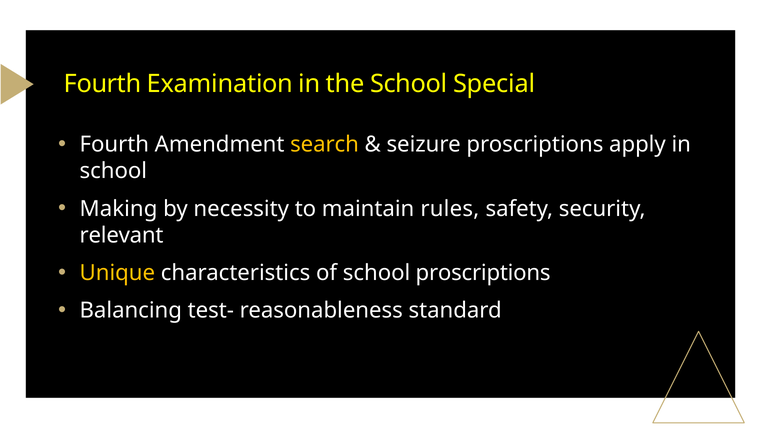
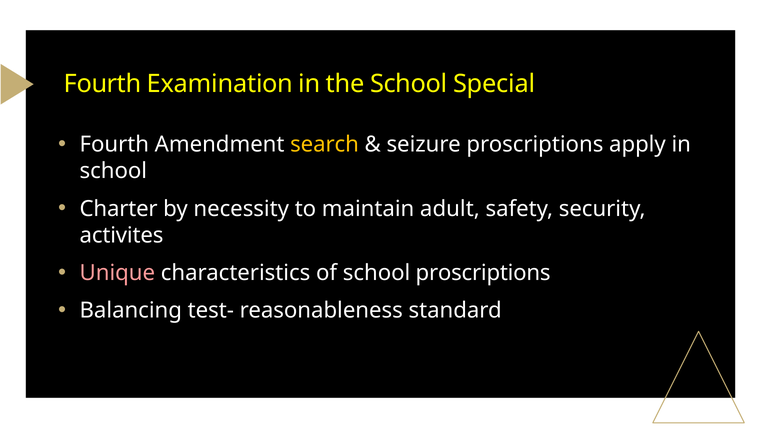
Making: Making -> Charter
rules: rules -> adult
relevant: relevant -> activites
Unique colour: yellow -> pink
